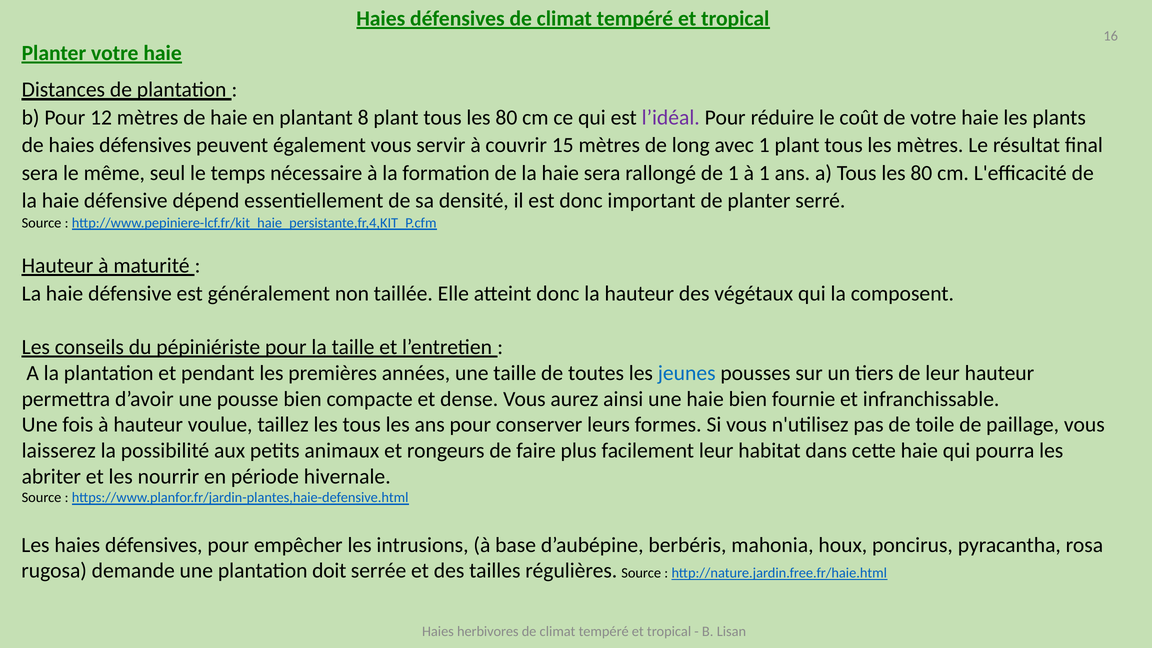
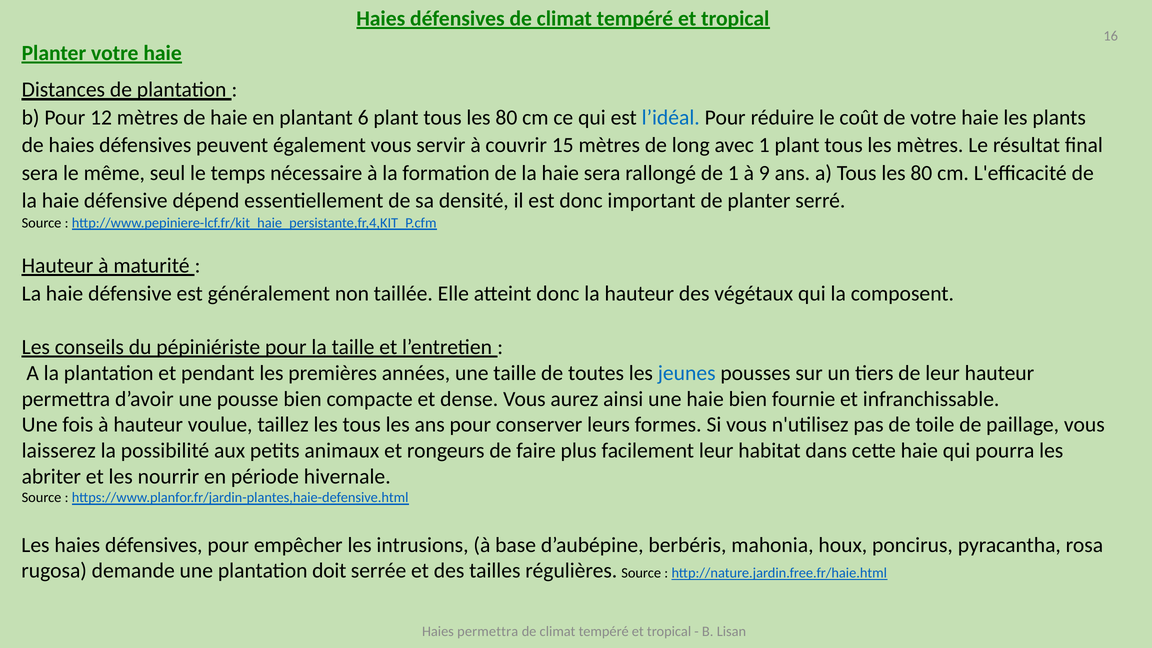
8: 8 -> 6
l’idéal colour: purple -> blue
à 1: 1 -> 9
Haies herbivores: herbivores -> permettra
